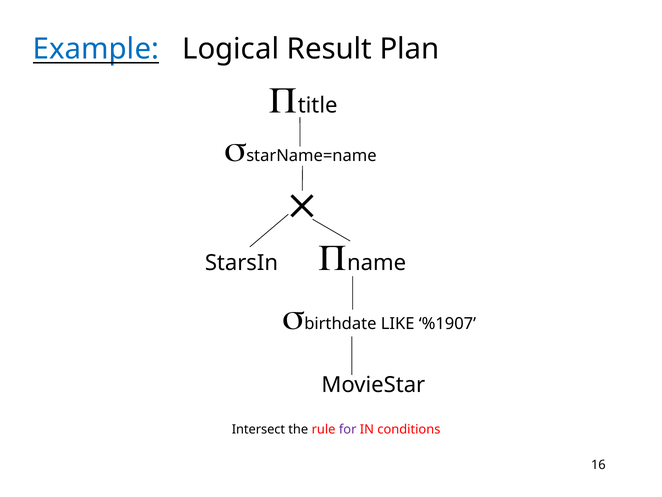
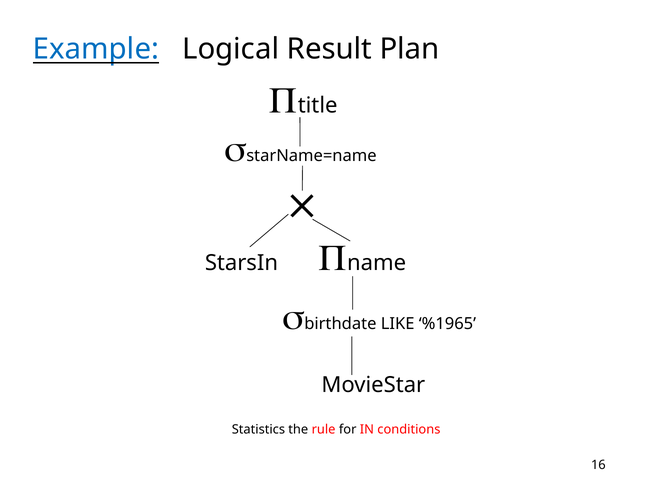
%1907: %1907 -> %1965
Intersect: Intersect -> Statistics
for colour: purple -> black
